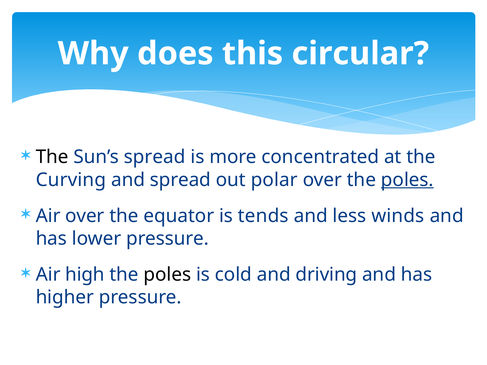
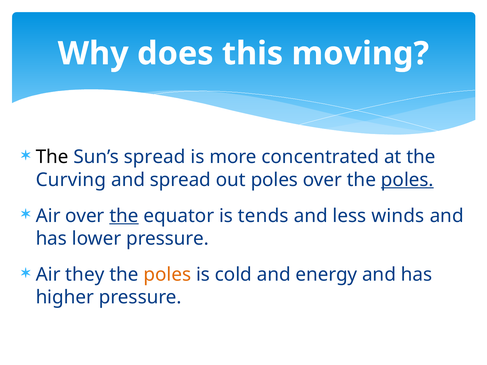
circular: circular -> moving
out polar: polar -> poles
the at (124, 216) underline: none -> present
high: high -> they
poles at (167, 275) colour: black -> orange
driving: driving -> energy
